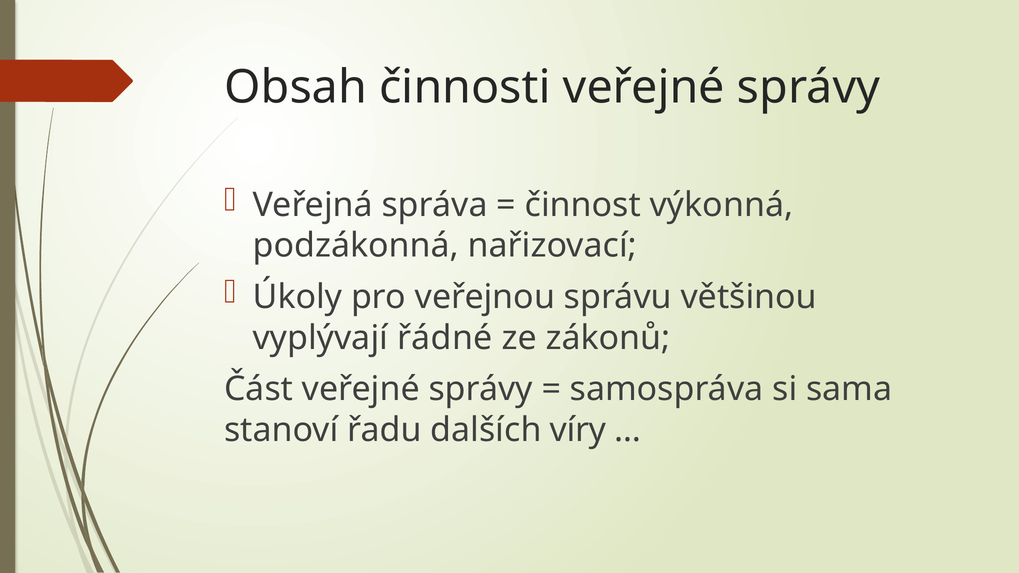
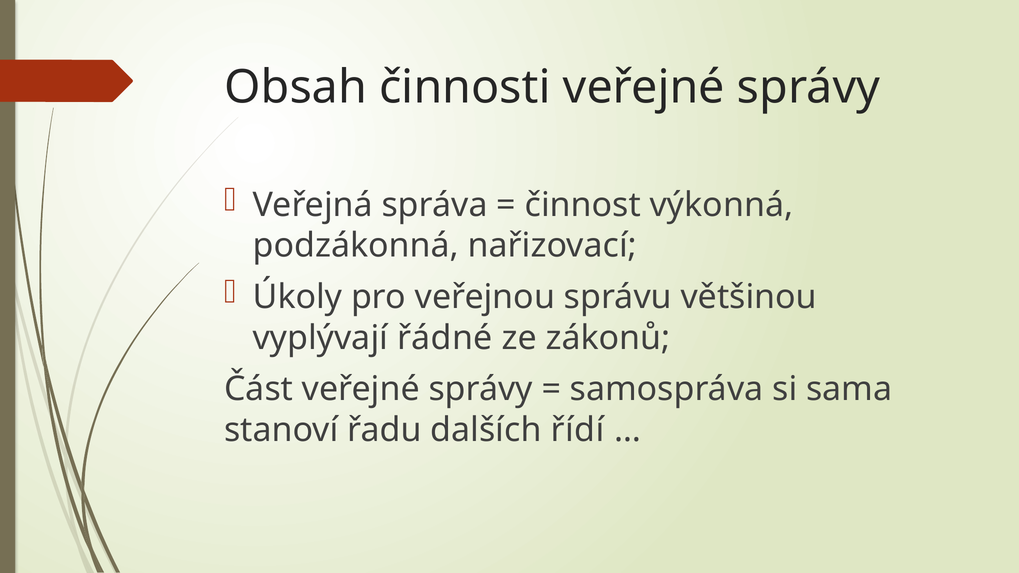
víry: víry -> řídí
